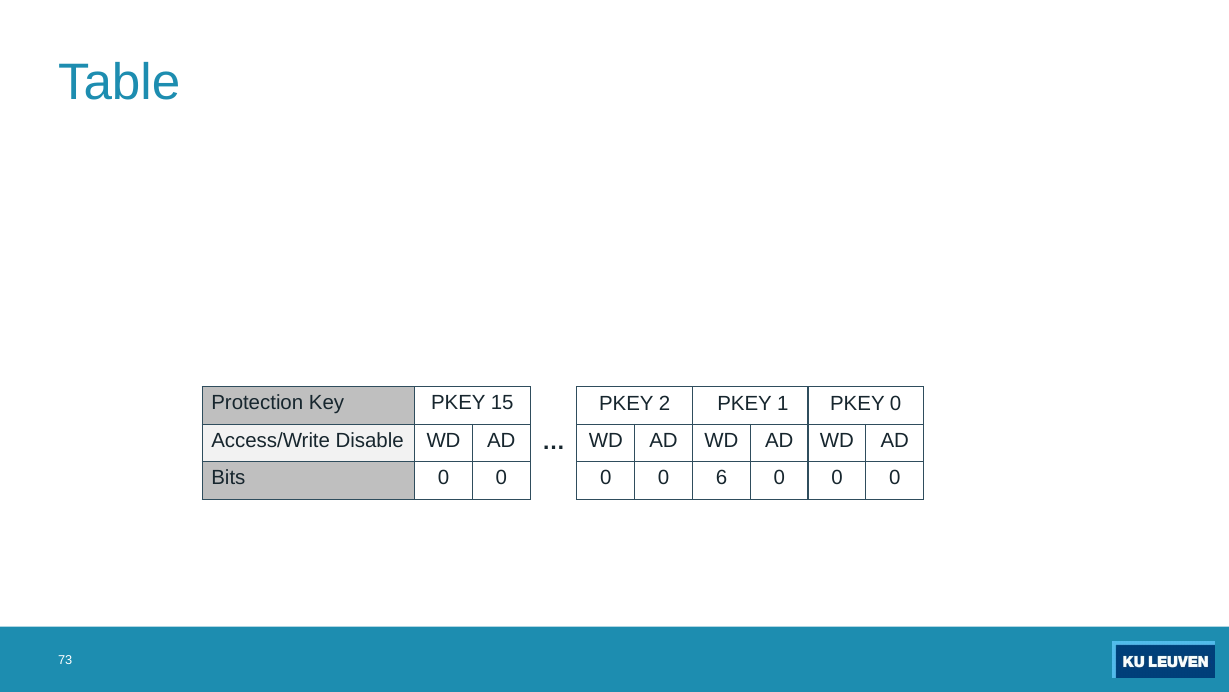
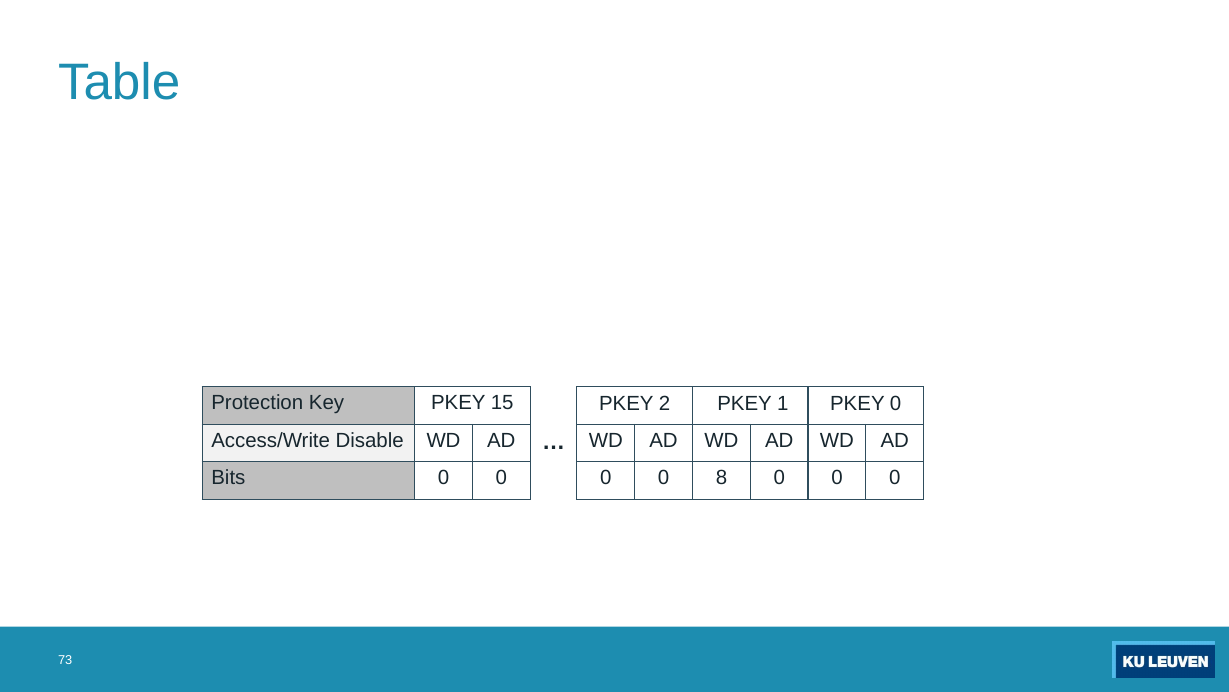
6: 6 -> 8
